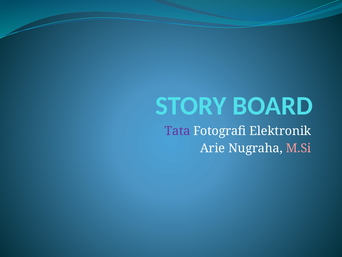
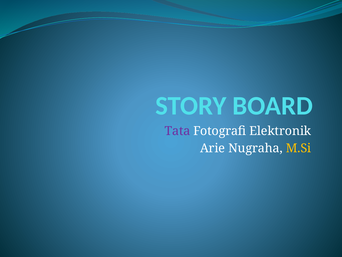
M.Si colour: pink -> yellow
